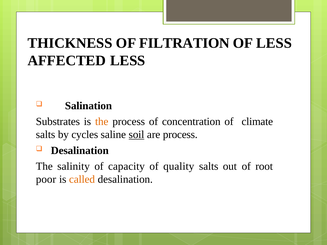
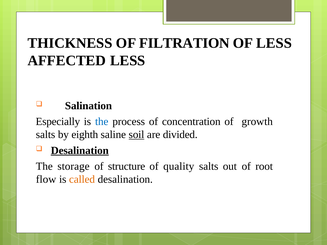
Substrates: Substrates -> Especially
the at (102, 122) colour: orange -> blue
climate: climate -> growth
cycles: cycles -> eighth
are process: process -> divided
Desalination at (80, 151) underline: none -> present
salinity: salinity -> storage
capacity: capacity -> structure
poor: poor -> flow
